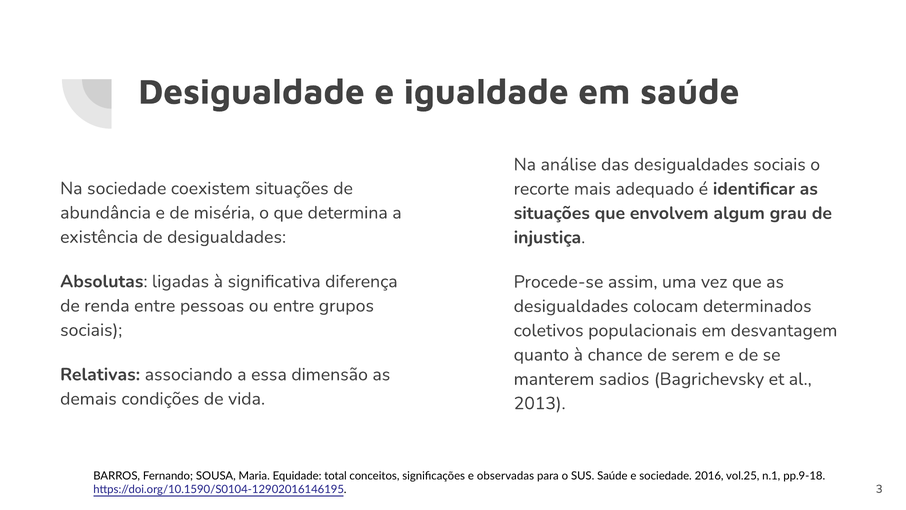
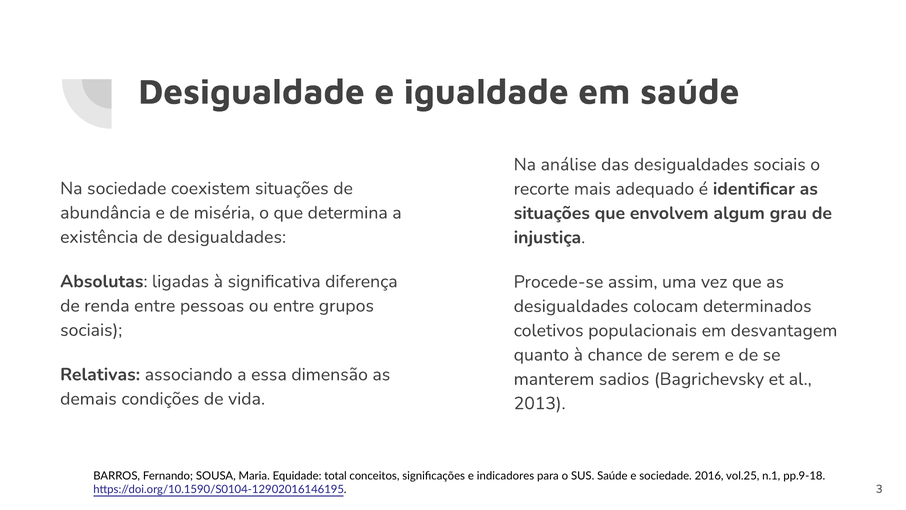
observadas: observadas -> indicadores
